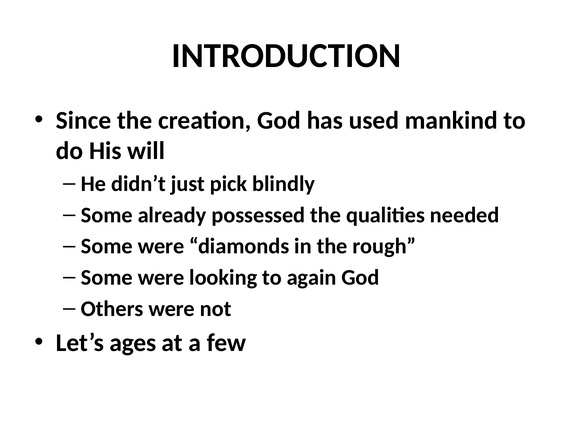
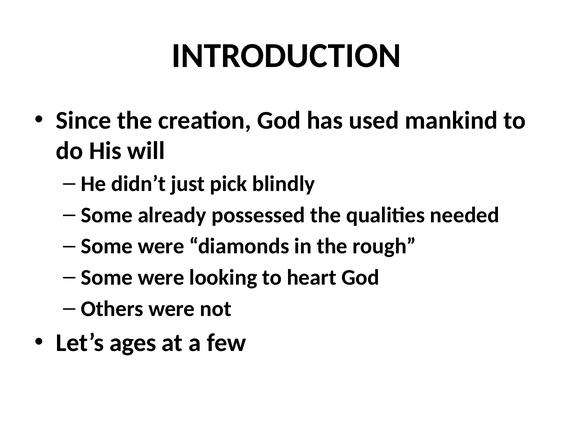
again: again -> heart
